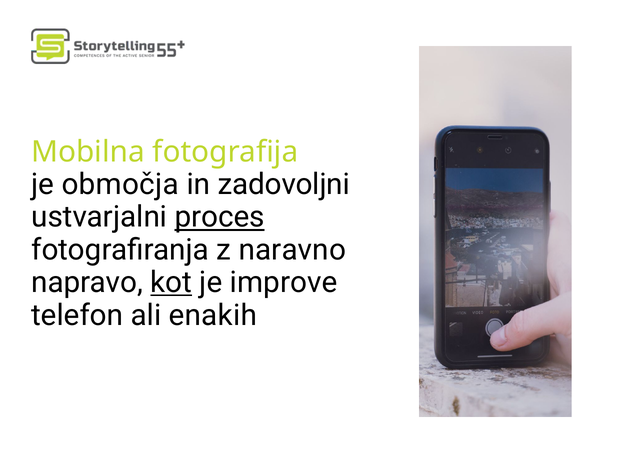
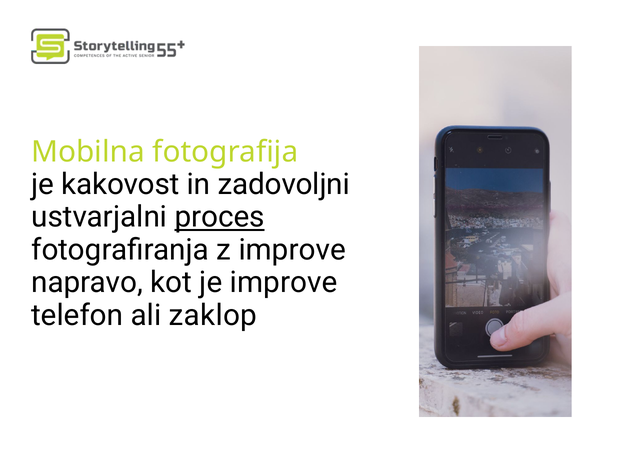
območja: območja -> kakovost
z naravno: naravno -> improve
kot underline: present -> none
enakih: enakih -> zaklop
